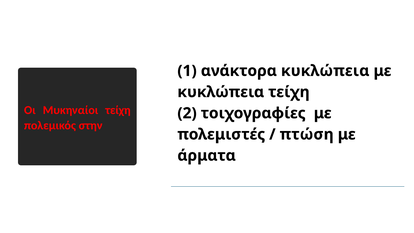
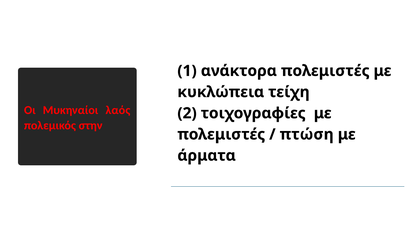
ανάκτορα κυκλώπεια: κυκλώπεια -> πολεμιστές
Μυκηναίοι τείχη: τείχη -> λαός
